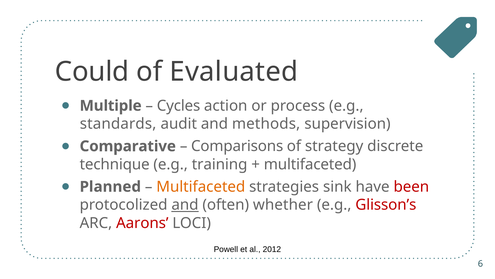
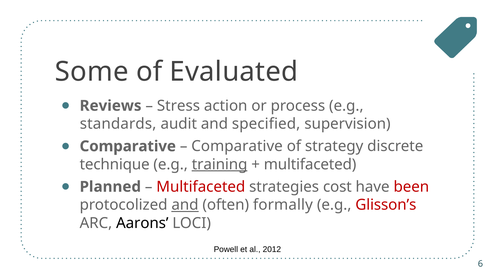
Could: Could -> Some
Multiple: Multiple -> Reviews
Cycles: Cycles -> Stress
methods: methods -> specified
Comparisons at (237, 146): Comparisons -> Comparative
training underline: none -> present
Multifaceted at (201, 186) colour: orange -> red
sink: sink -> cost
whether: whether -> formally
Aarons colour: red -> black
